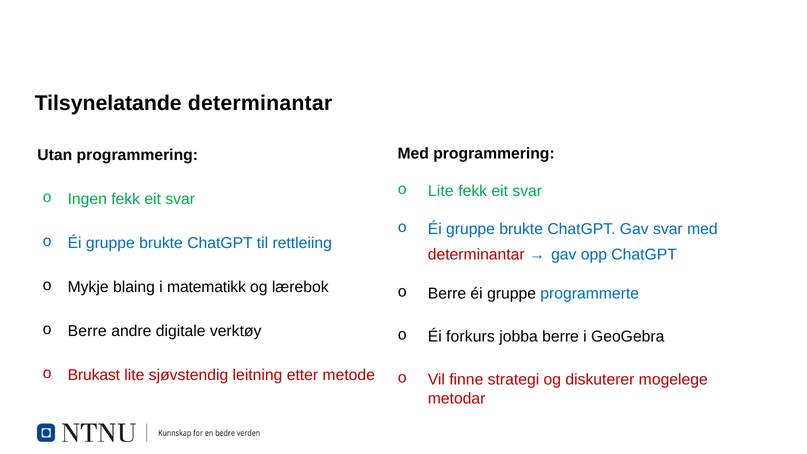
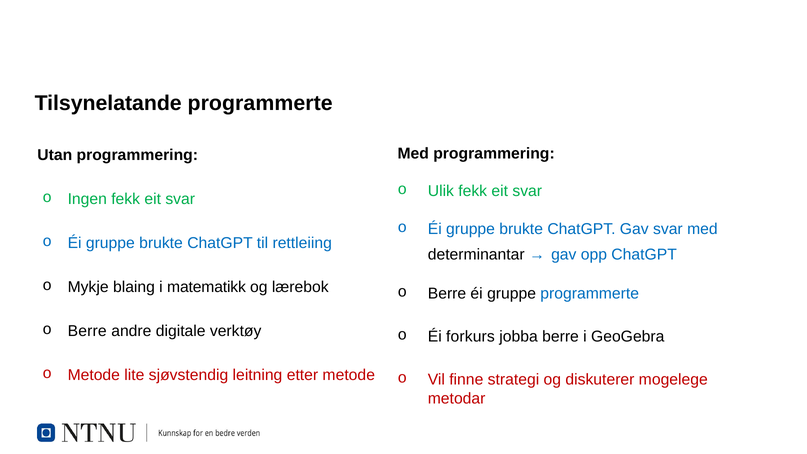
Tilsynelatande determinantar: determinantar -> programmerte
Lite at (441, 191): Lite -> Ulik
determinantar at (476, 255) colour: red -> black
Brukast at (94, 375): Brukast -> Metode
